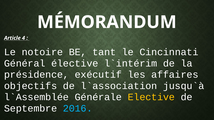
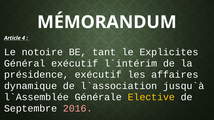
Cincinnati: Cincinnati -> Explicites
Général élective: élective -> exécutif
objectifs: objectifs -> dynamique
2016 colour: light blue -> pink
